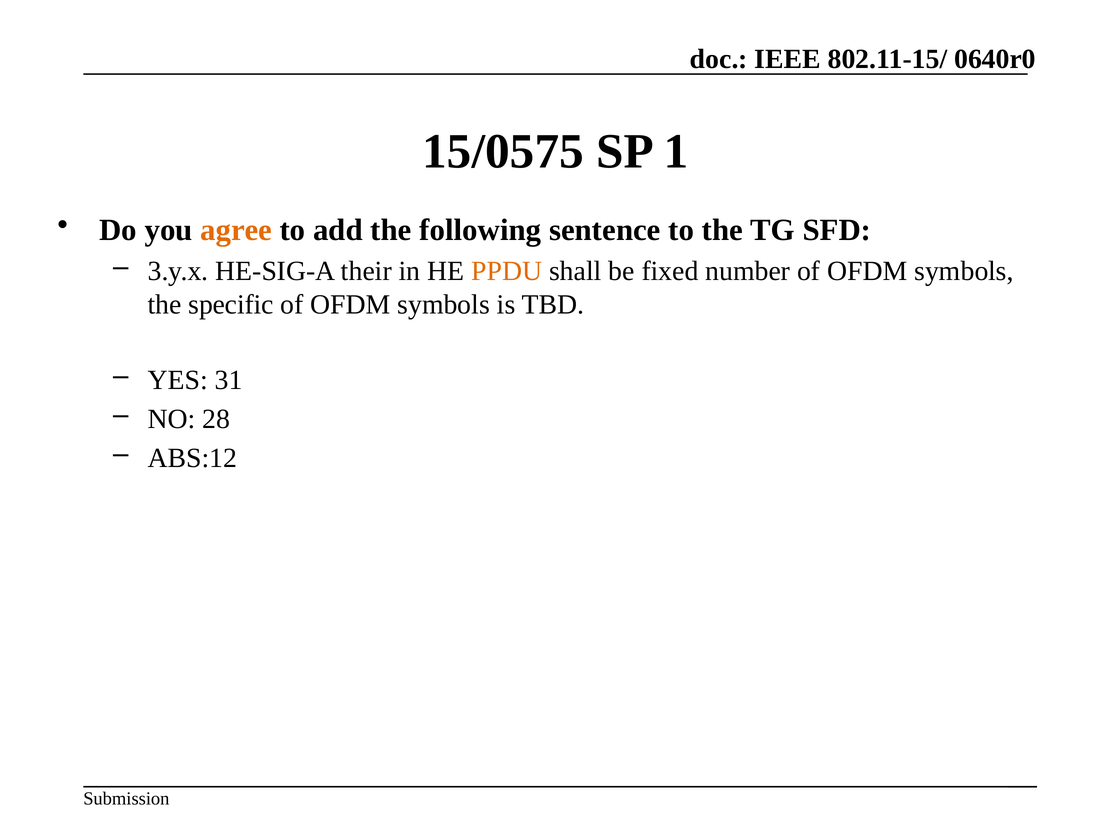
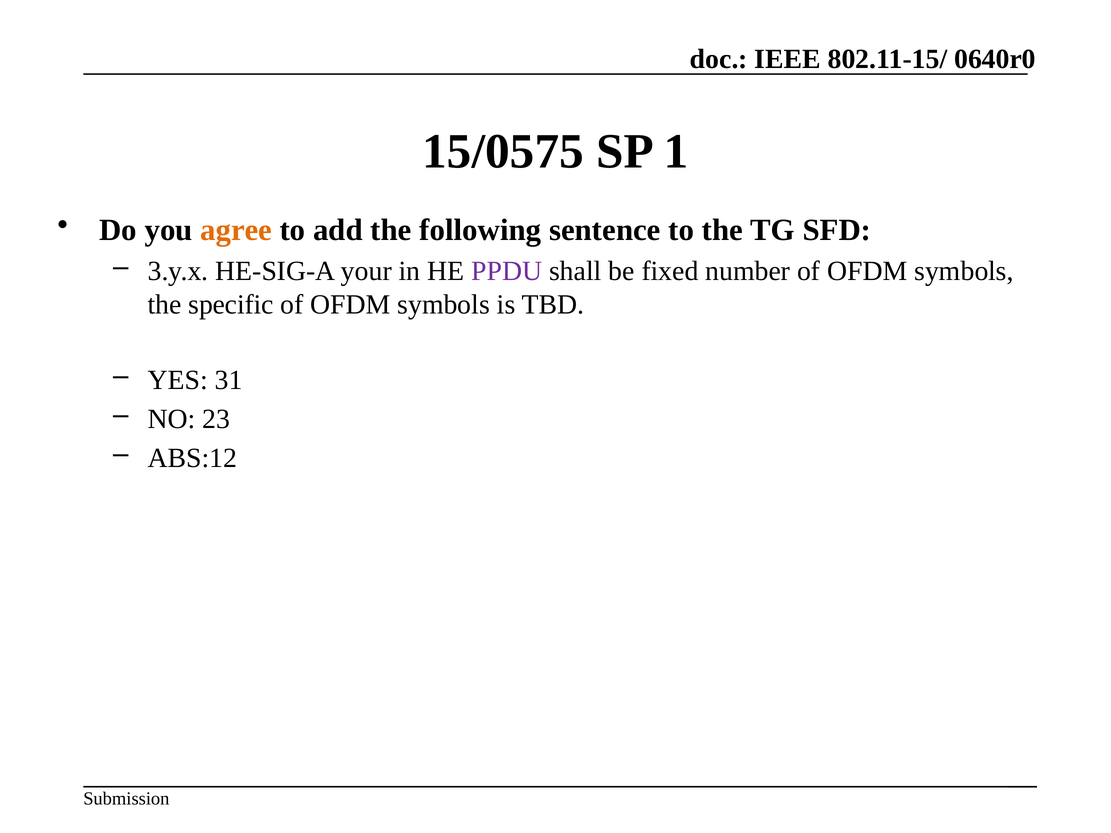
their: their -> your
PPDU colour: orange -> purple
28: 28 -> 23
